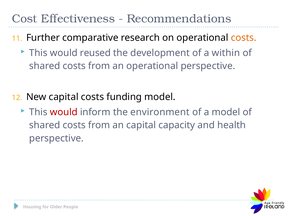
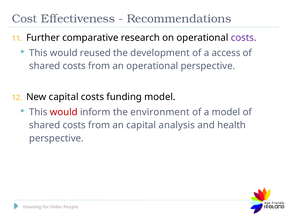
costs at (244, 38) colour: orange -> purple
within: within -> access
capacity: capacity -> analysis
